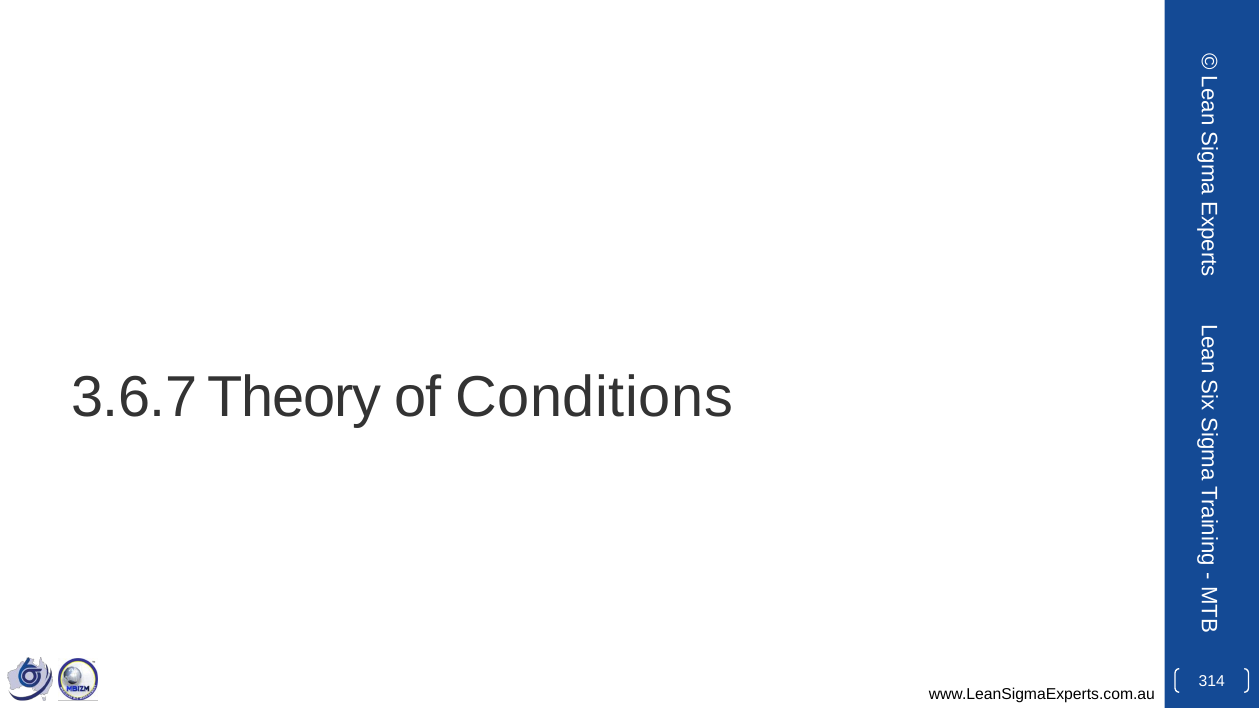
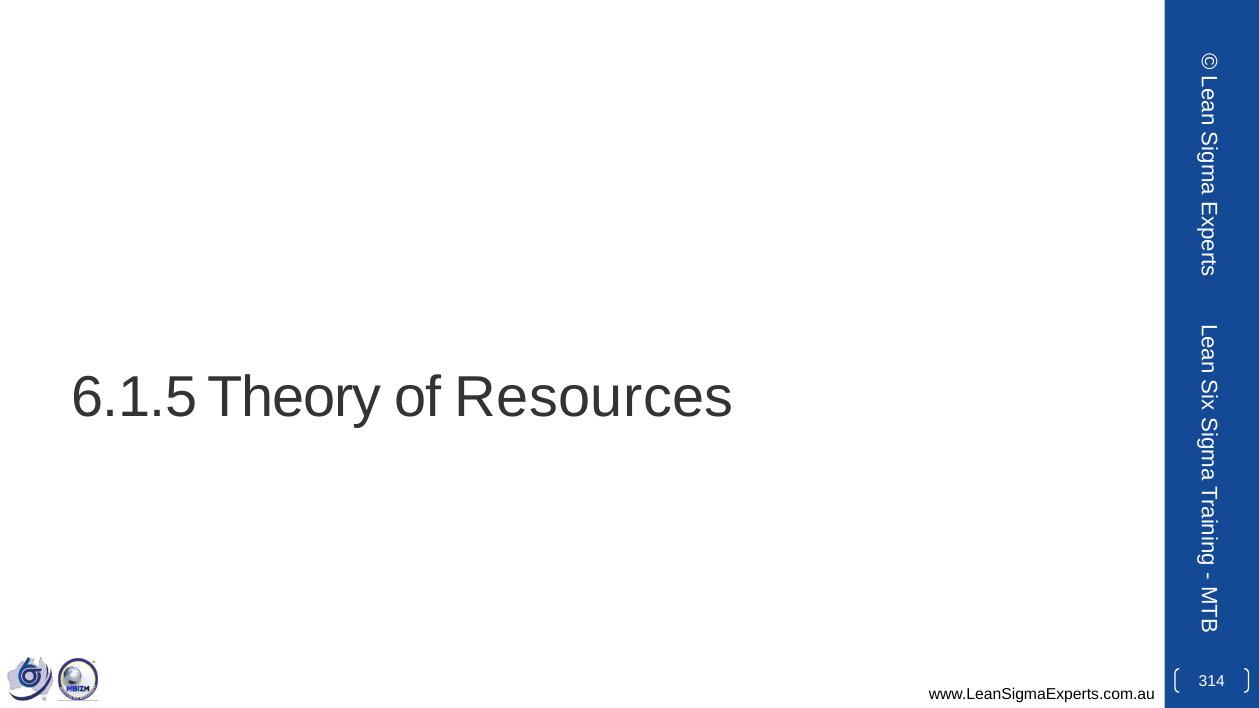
3.6.7: 3.6.7 -> 6.1.5
Conditions: Conditions -> Resources
